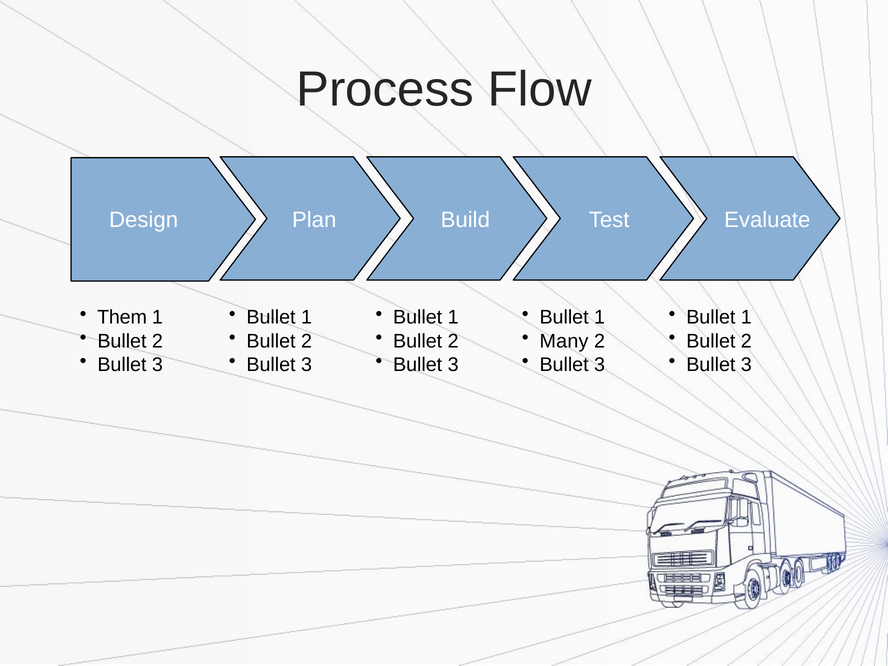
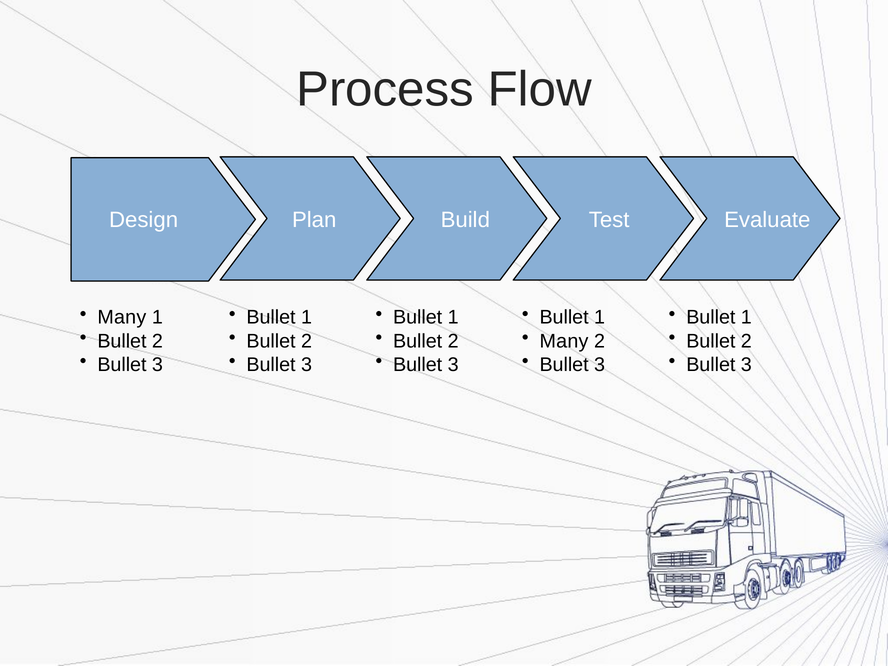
Them at (122, 317): Them -> Many
